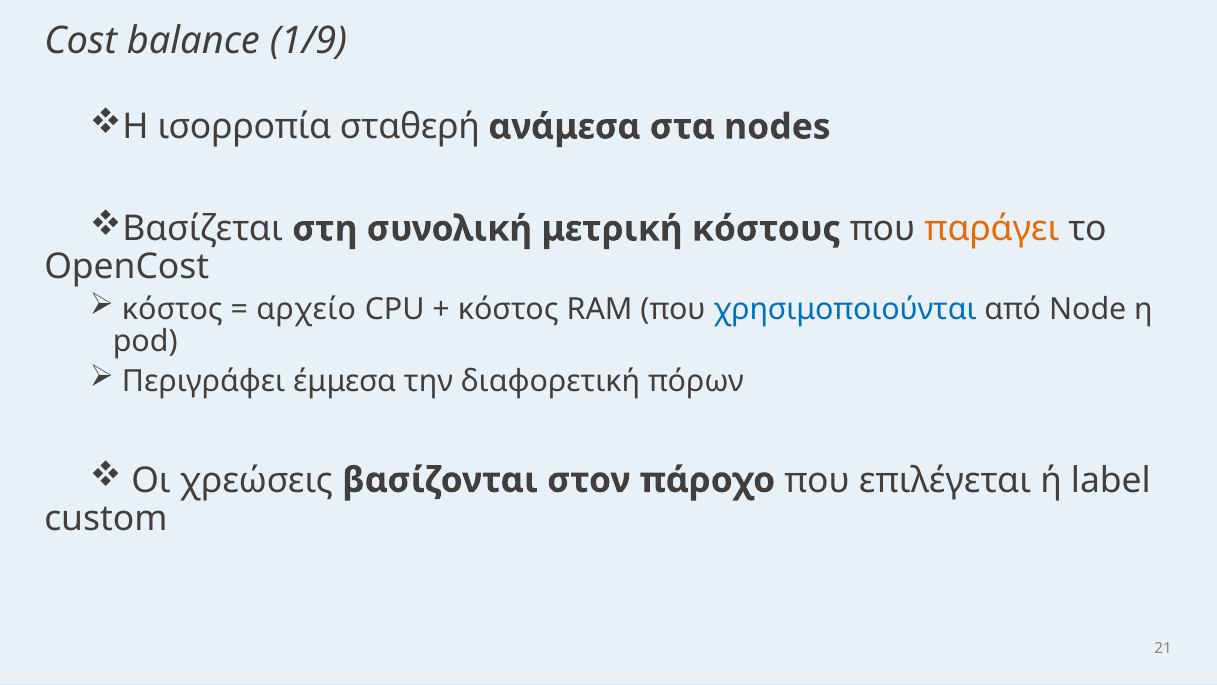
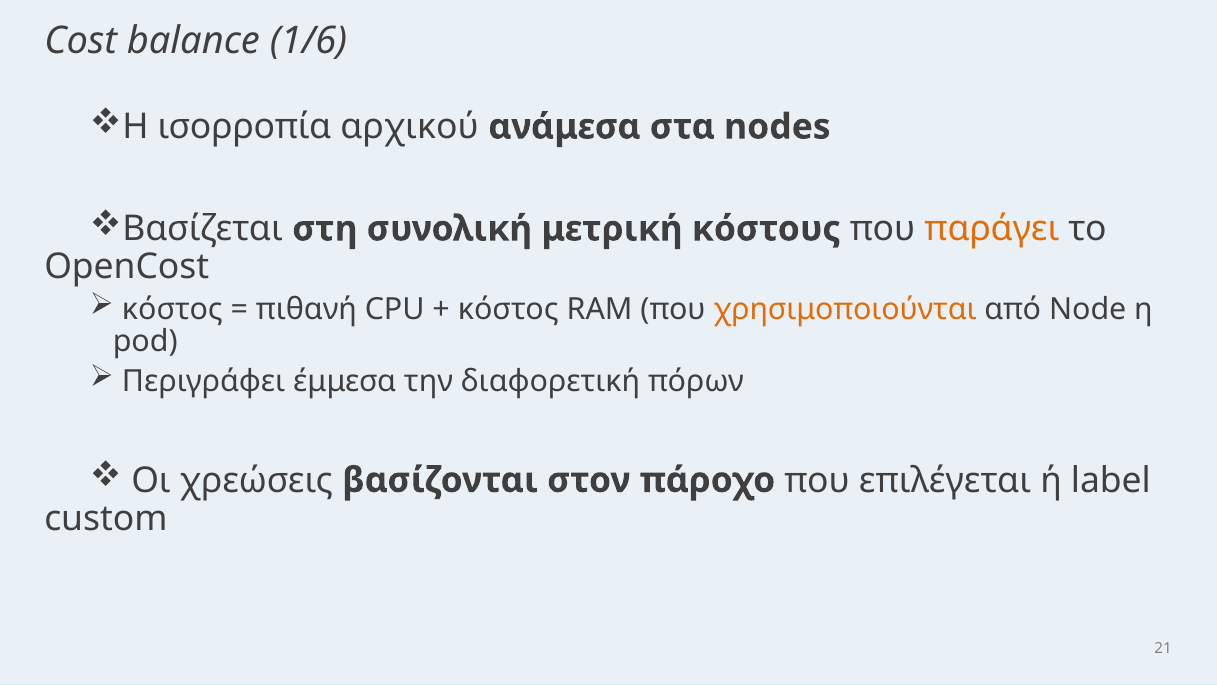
1/9: 1/9 -> 1/6
σταθερή: σταθερή -> αρχικού
αρχείο: αρχείο -> πιθανή
χρησιμοποιούνται colour: blue -> orange
